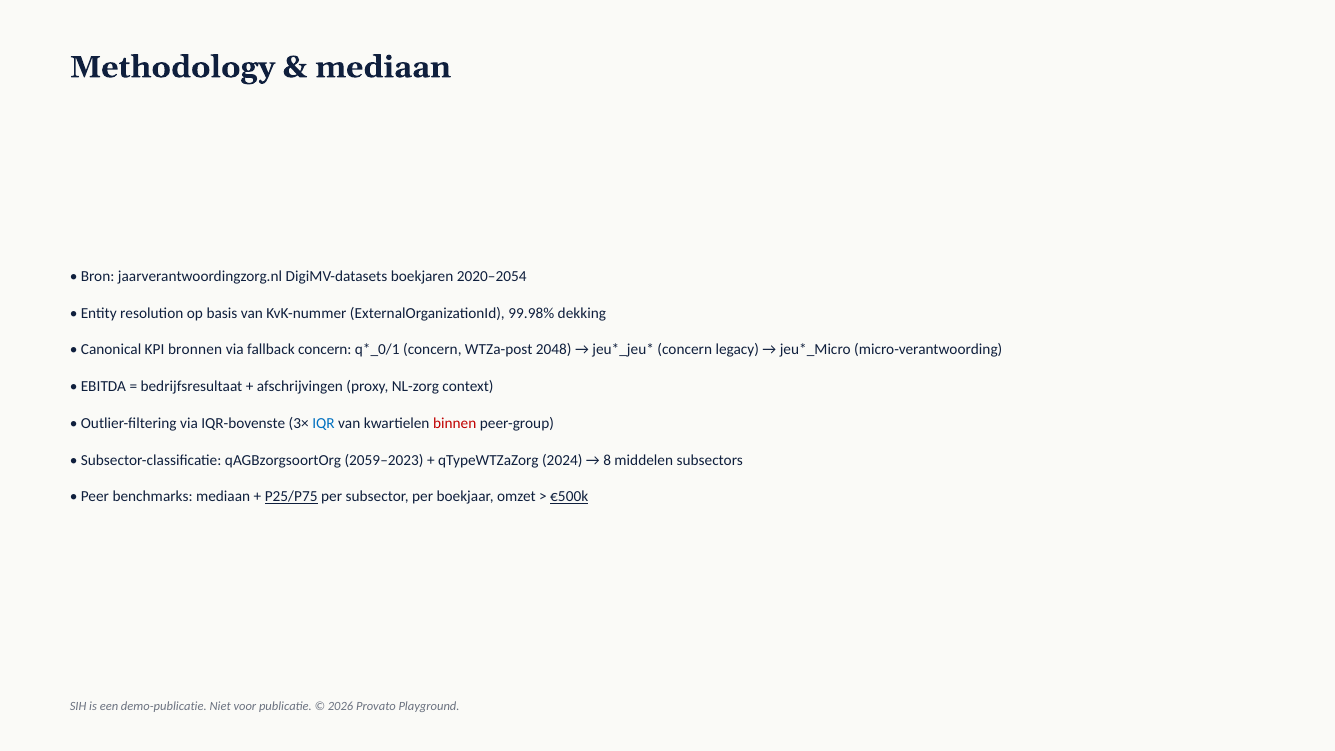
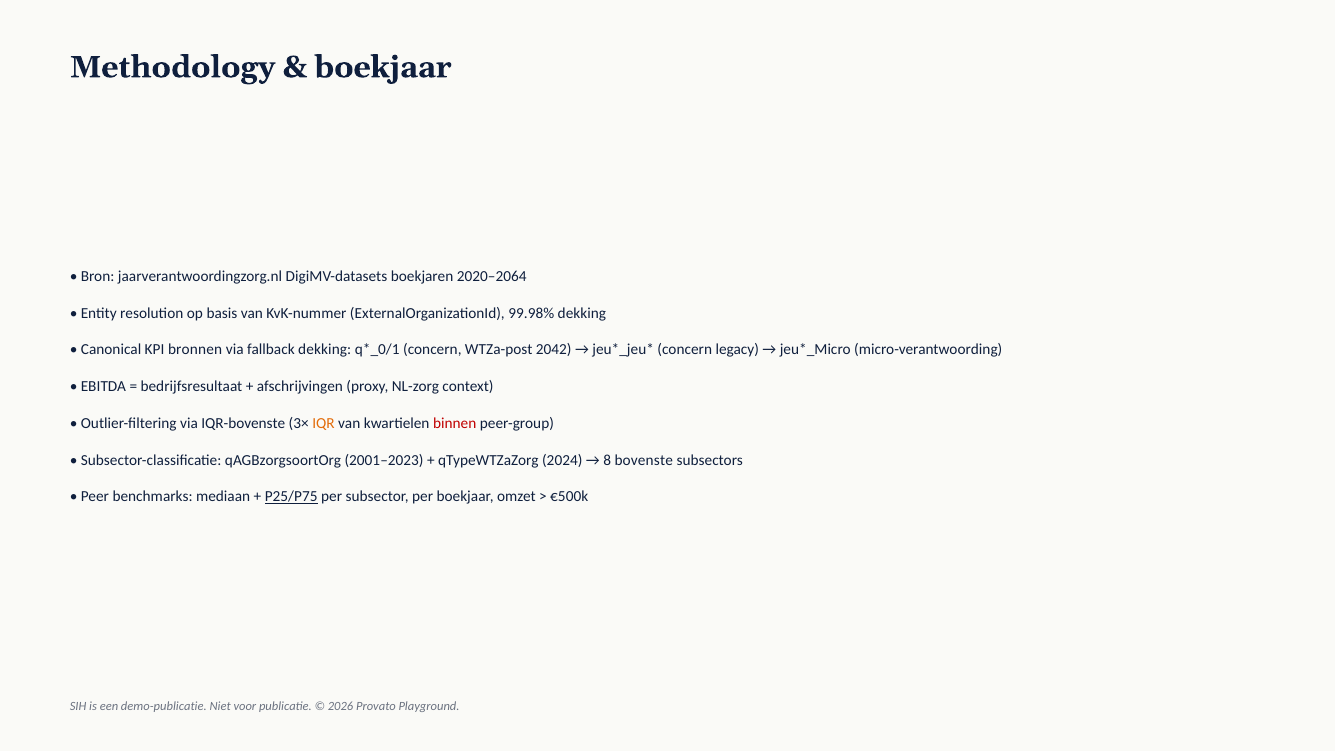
mediaan at (383, 67): mediaan -> boekjaar
2020–2054: 2020–2054 -> 2020–2064
fallback concern: concern -> dekking
2048: 2048 -> 2042
IQR colour: blue -> orange
2059–2023: 2059–2023 -> 2001–2023
middelen: middelen -> bovenste
€500k underline: present -> none
